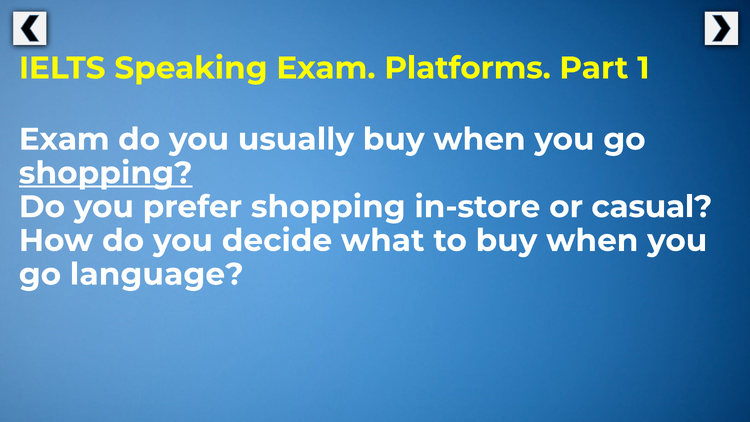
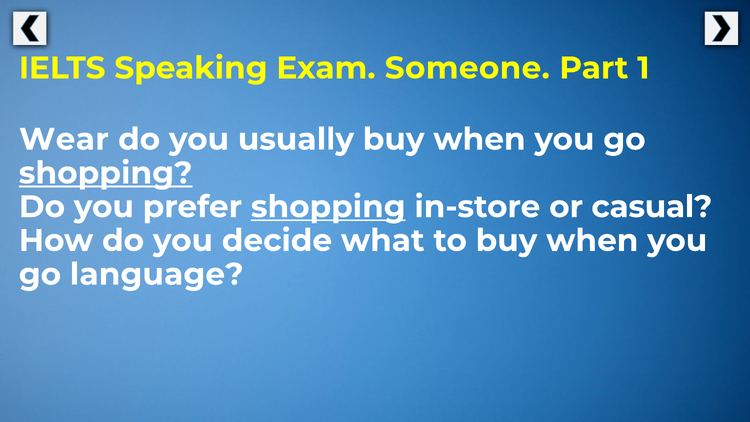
Platforms: Platforms -> Someone
Exam at (64, 139): Exam -> Wear
shopping at (328, 207) underline: none -> present
